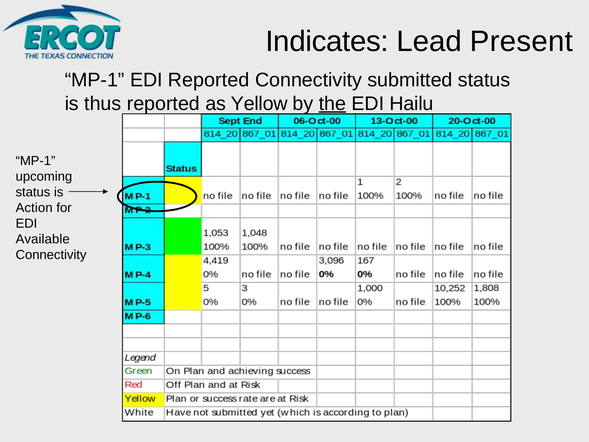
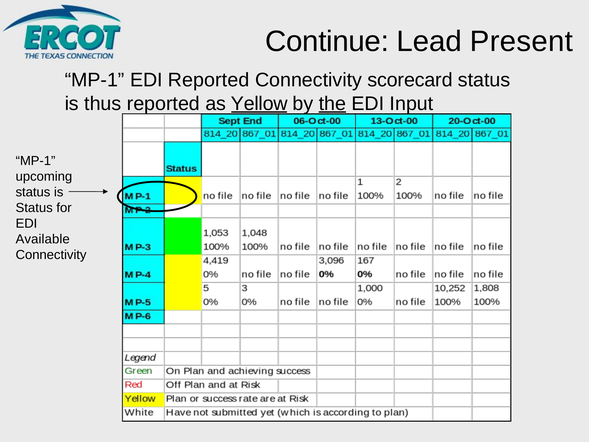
Indicates: Indicates -> Continue
submitted: submitted -> scorecard
Yellow underline: none -> present
Hailu: Hailu -> Input
Action at (34, 208): Action -> Status
